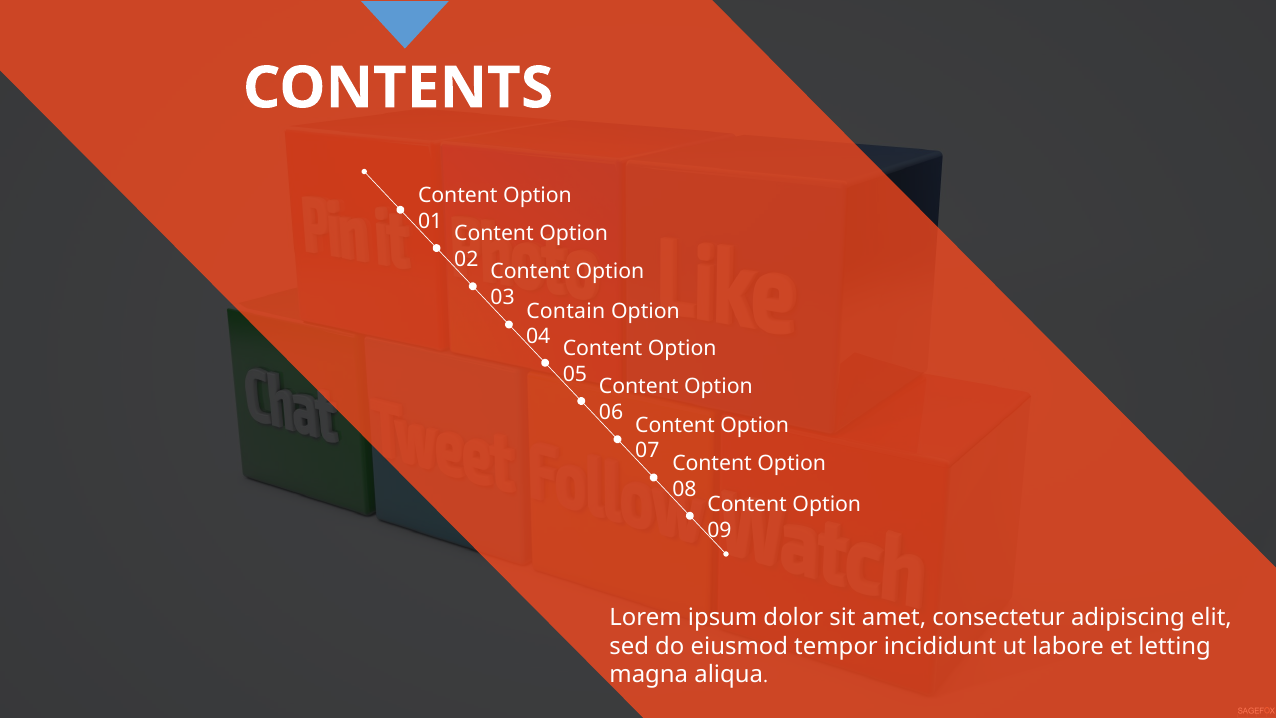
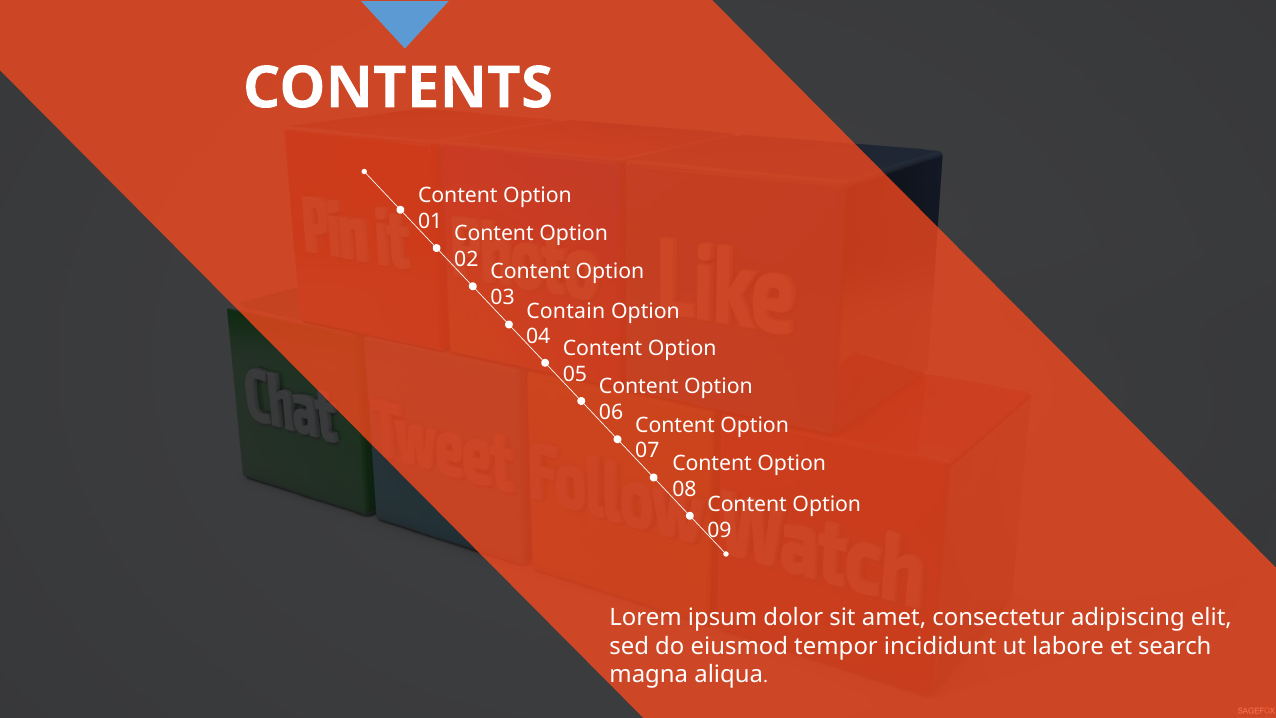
letting: letting -> search
